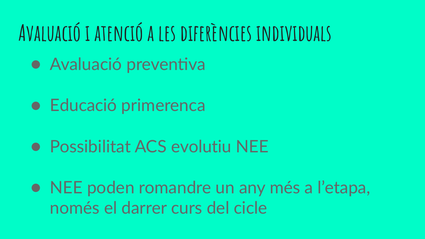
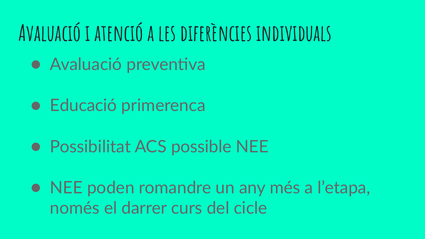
evolutiu: evolutiu -> possible
